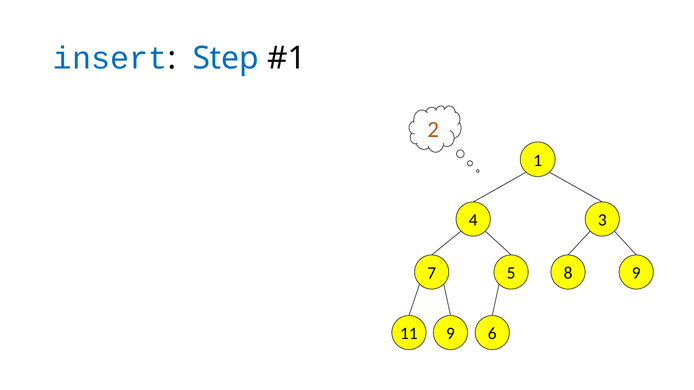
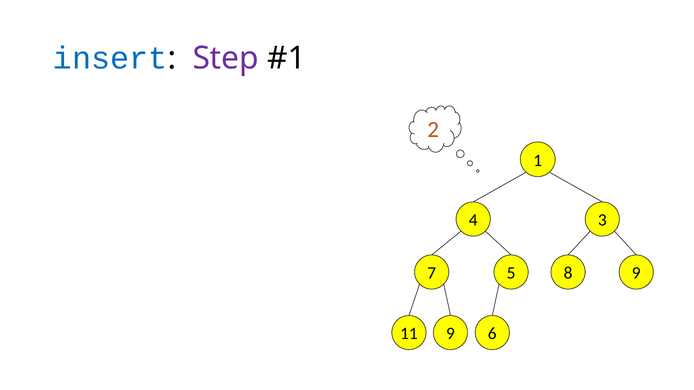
Step colour: blue -> purple
